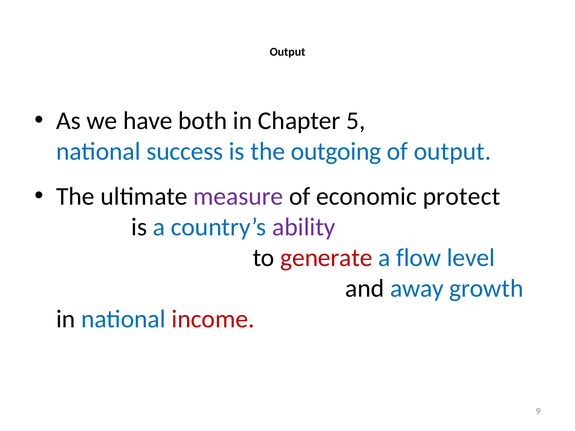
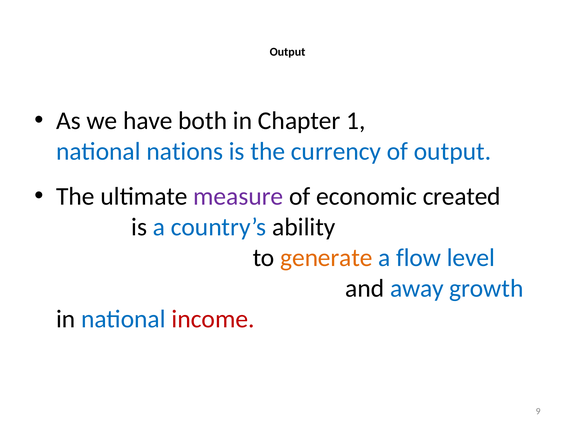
5: 5 -> 1
success: success -> nations
outgoing: outgoing -> currency
protect: protect -> created
ability colour: purple -> black
generate colour: red -> orange
